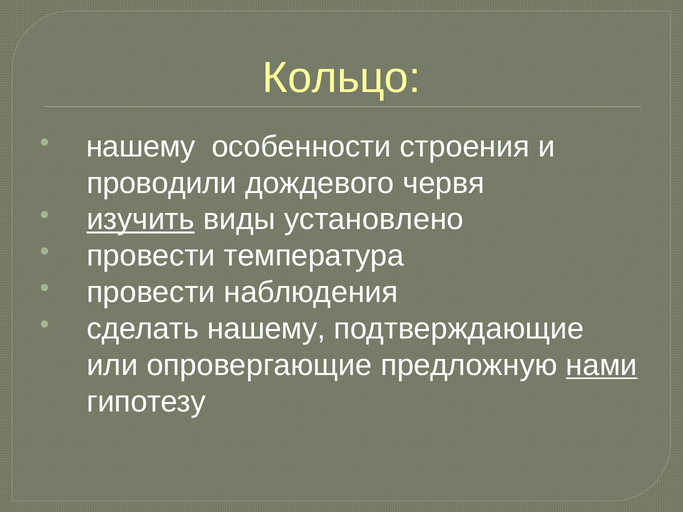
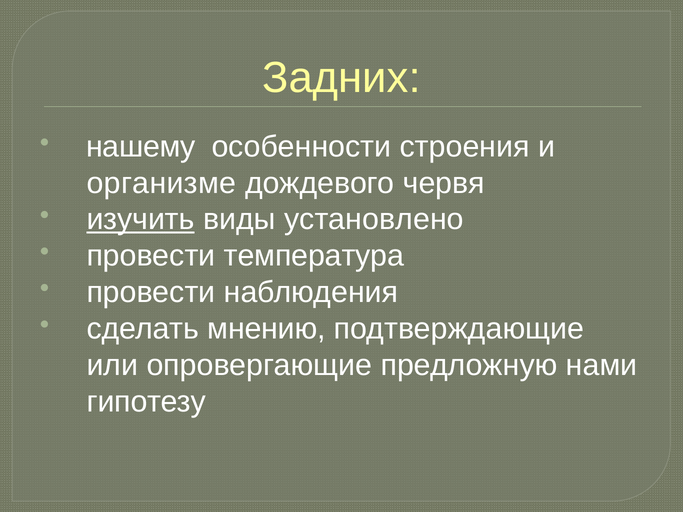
Кольцо: Кольцо -> Задних
проводили: проводили -> организме
сделать нашему: нашему -> мнению
нами underline: present -> none
